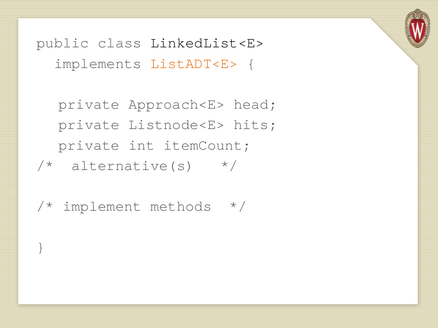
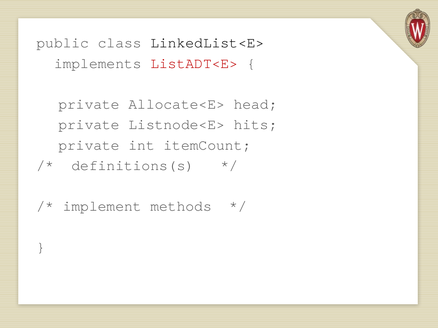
ListADT<E> colour: orange -> red
Approach<E>: Approach<E> -> Allocate<E>
alternative(s: alternative(s -> definitions(s
